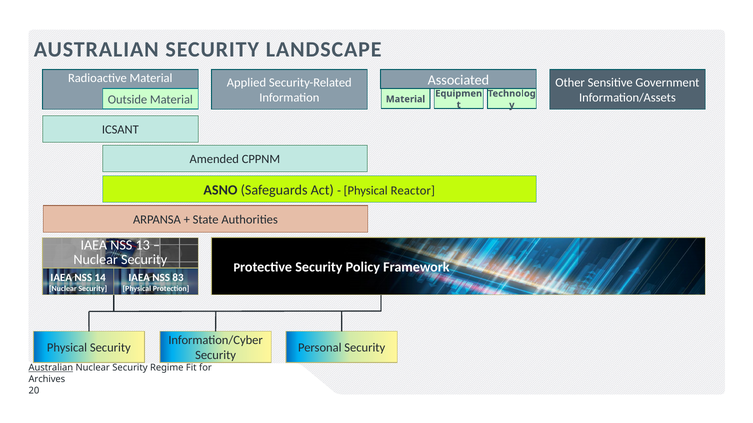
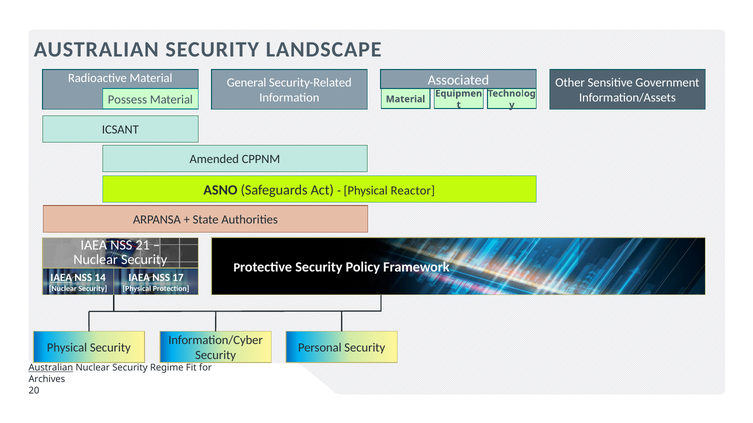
Applied: Applied -> General
Outside: Outside -> Possess
13: 13 -> 21
IAEA at (61, 278) underline: none -> present
83: 83 -> 17
